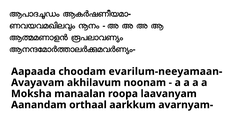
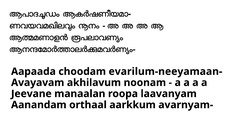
Moksha: Moksha -> Jeevane
